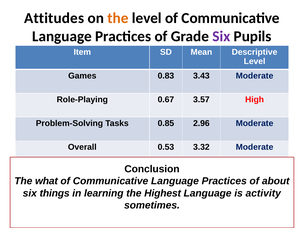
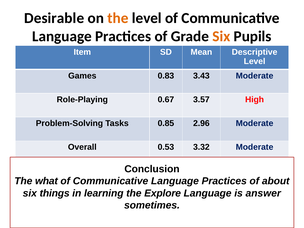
Attitudes: Attitudes -> Desirable
Six at (221, 36) colour: purple -> orange
Highest: Highest -> Explore
activity: activity -> answer
